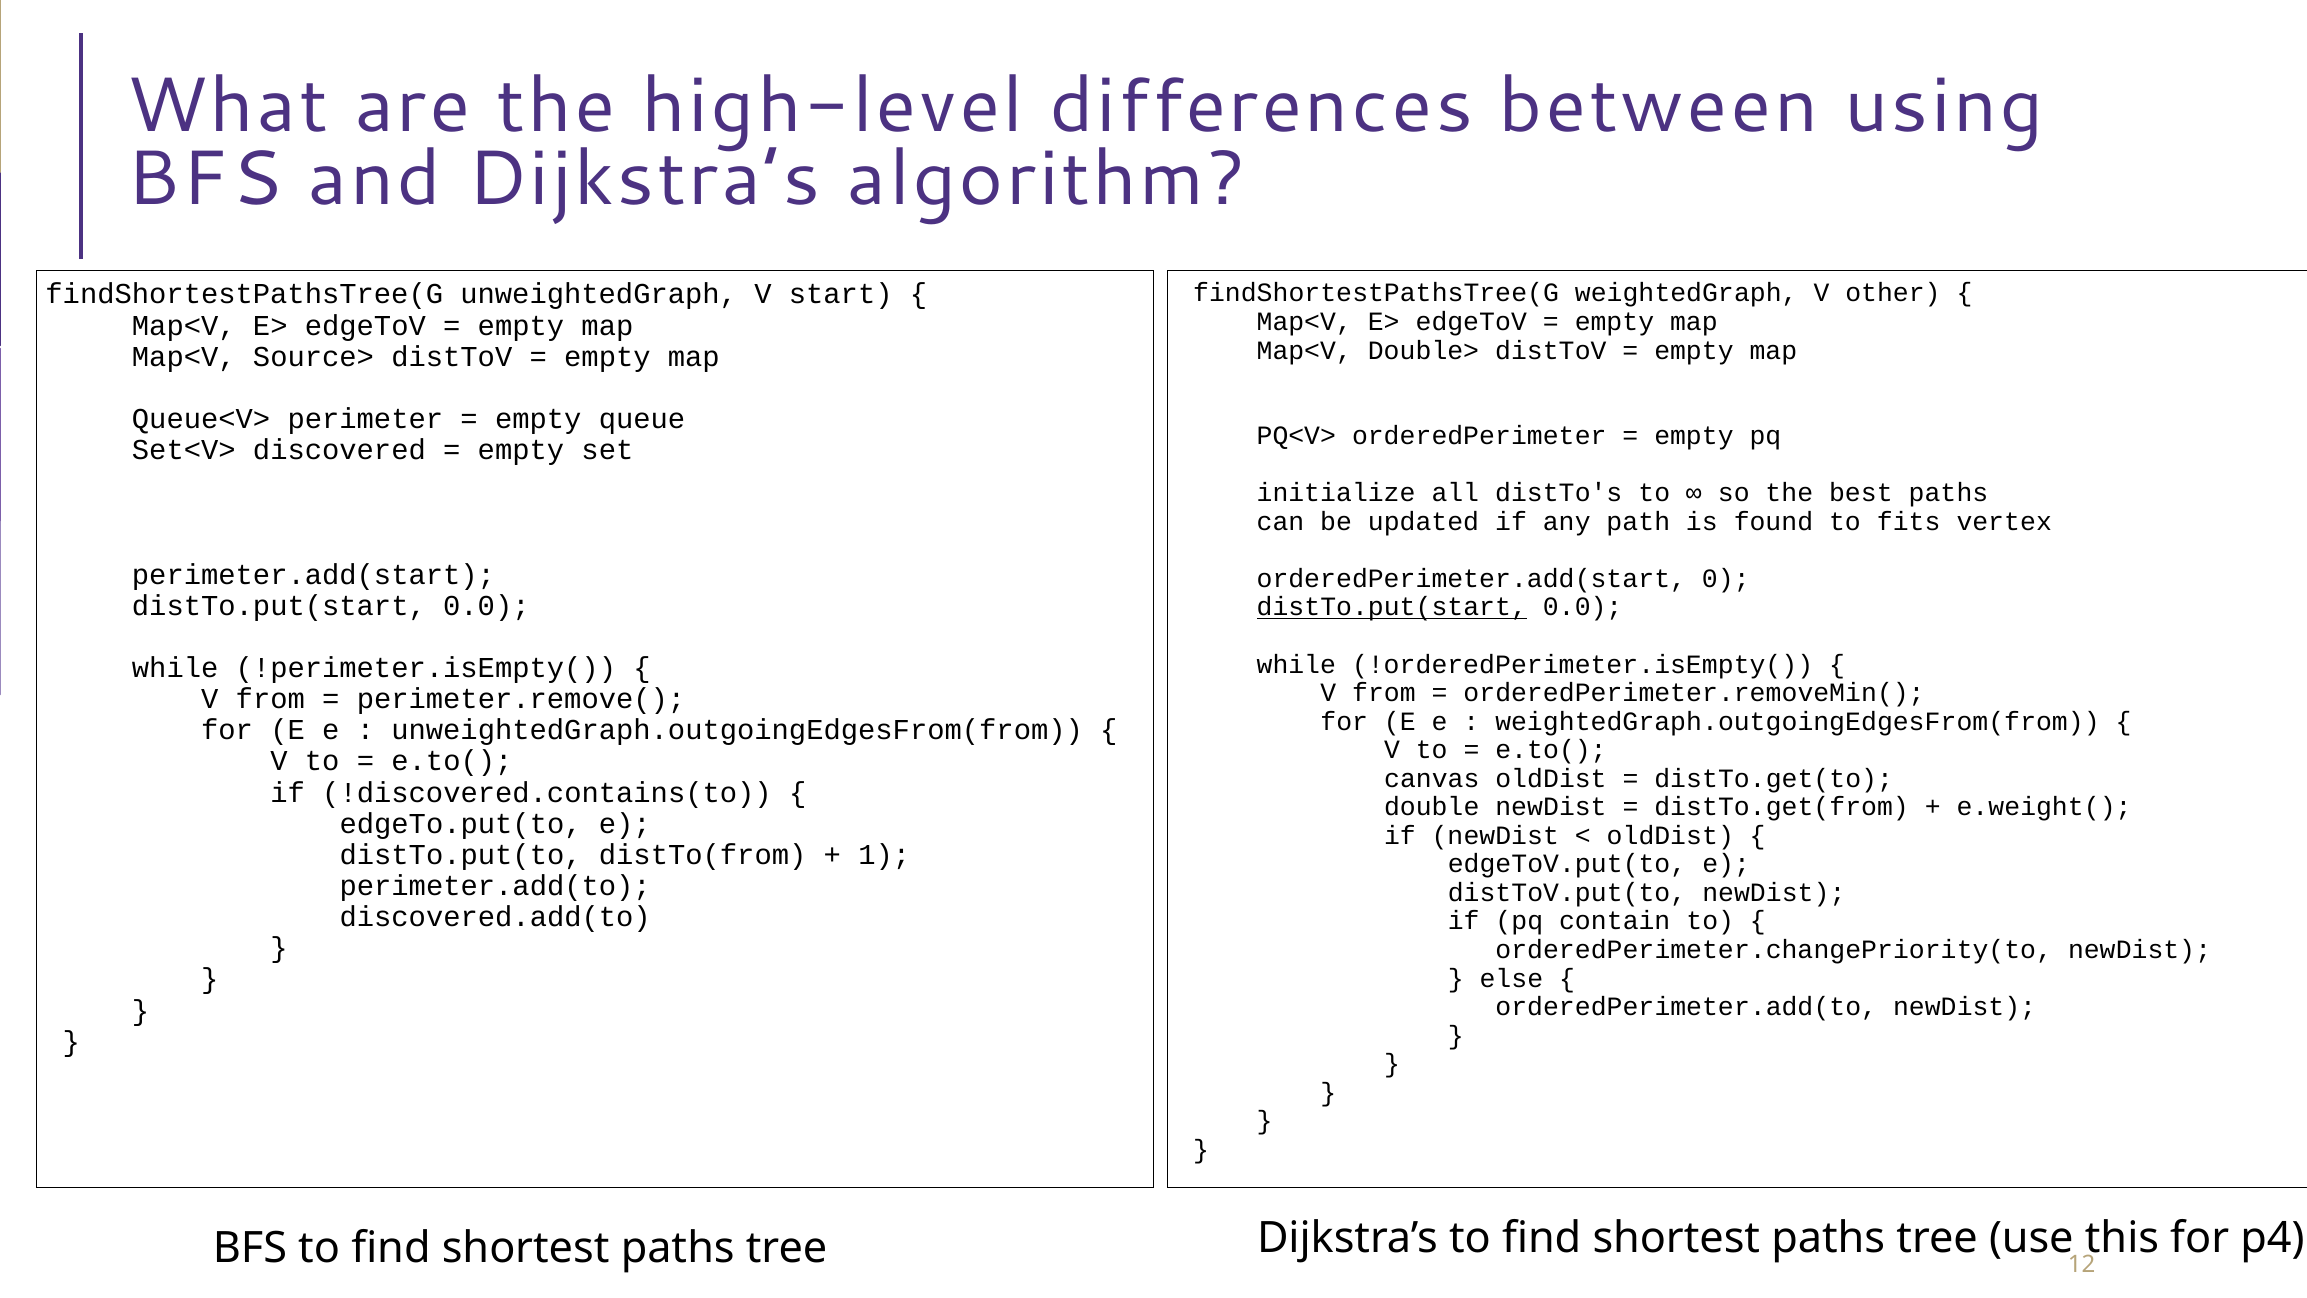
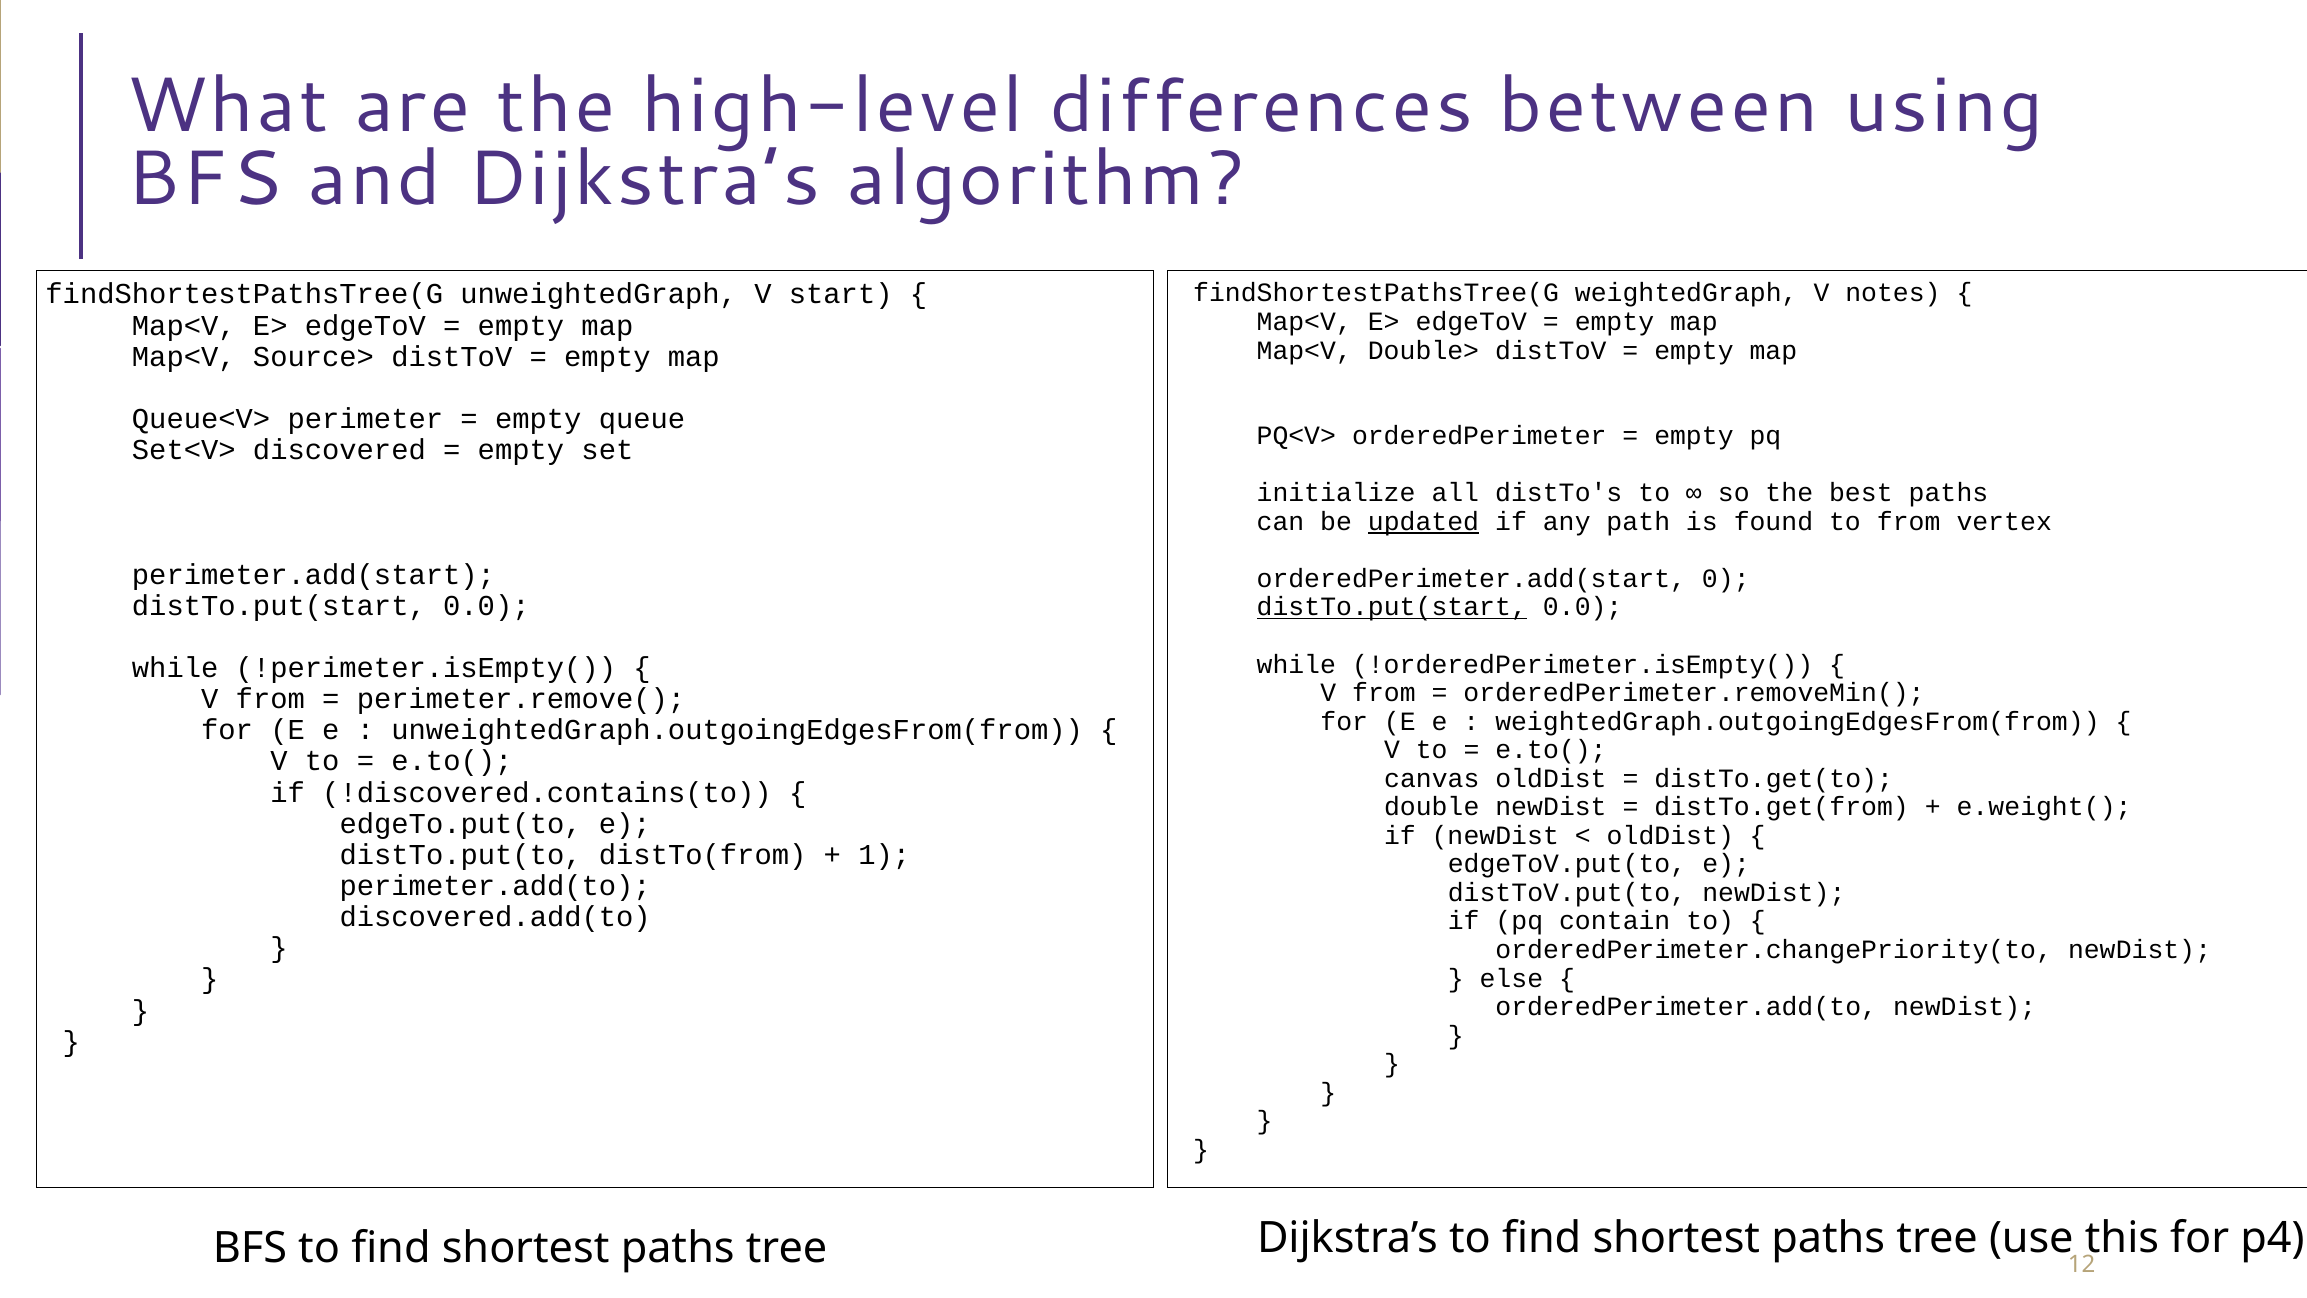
other: other -> notes
updated underline: none -> present
to fits: fits -> from
